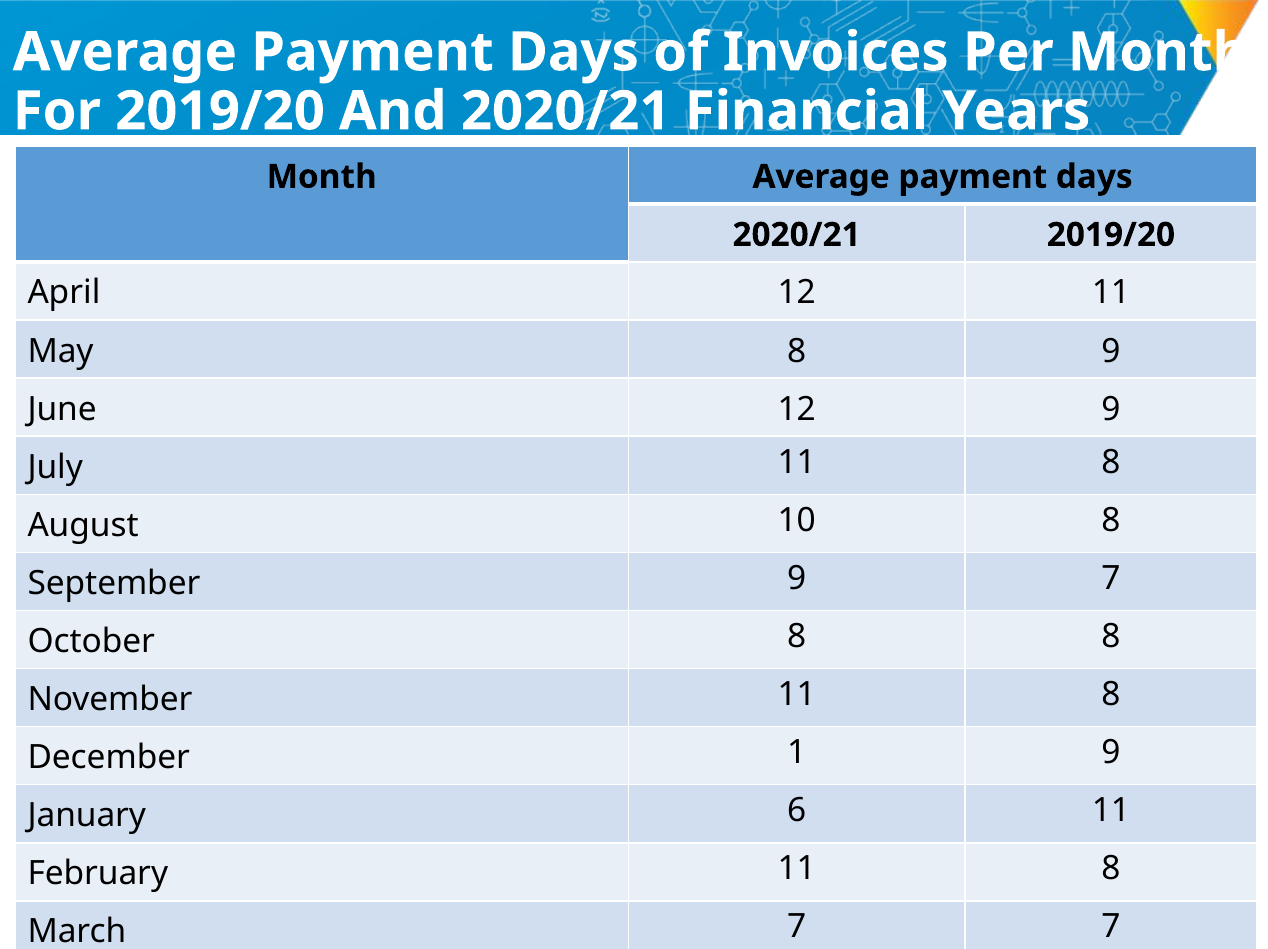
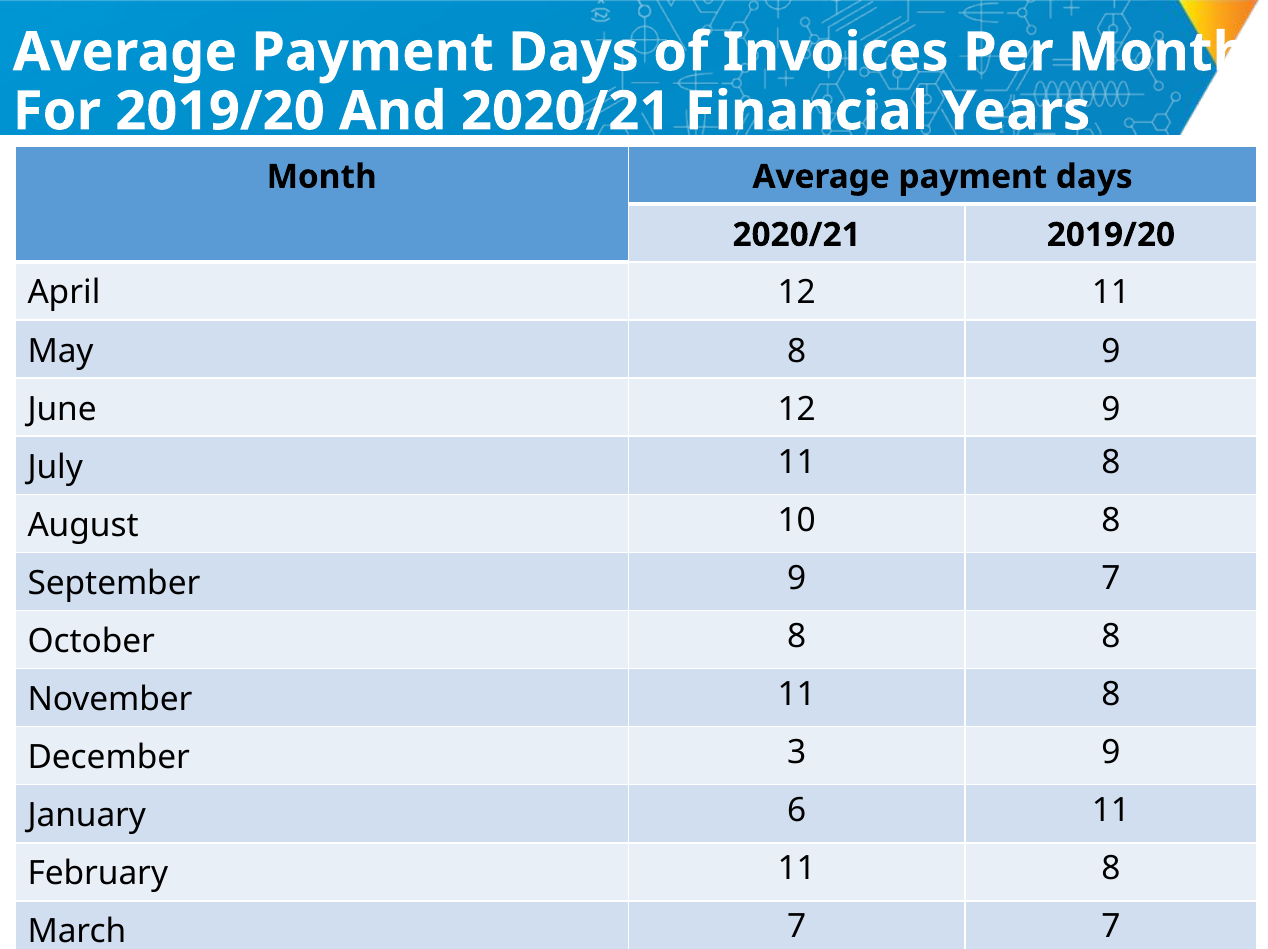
1: 1 -> 3
